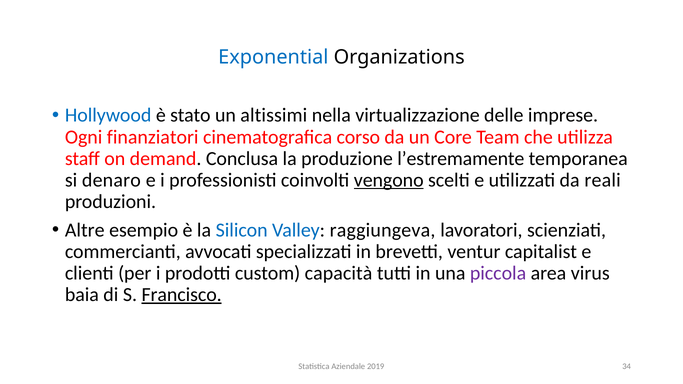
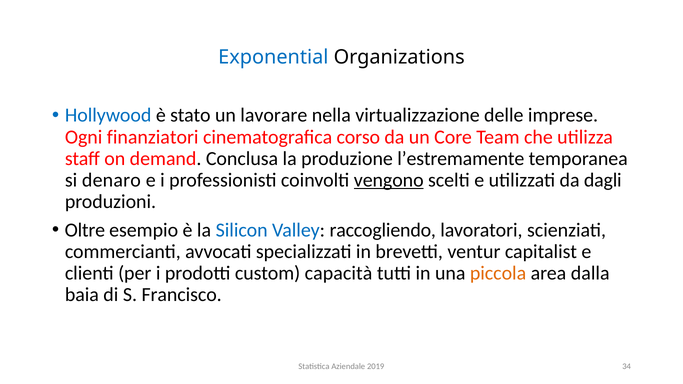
altissimi: altissimi -> lavorare
reali: reali -> dagli
Altre: Altre -> Oltre
raggiungeva: raggiungeva -> raccogliendo
piccola colour: purple -> orange
virus: virus -> dalla
Francisco underline: present -> none
